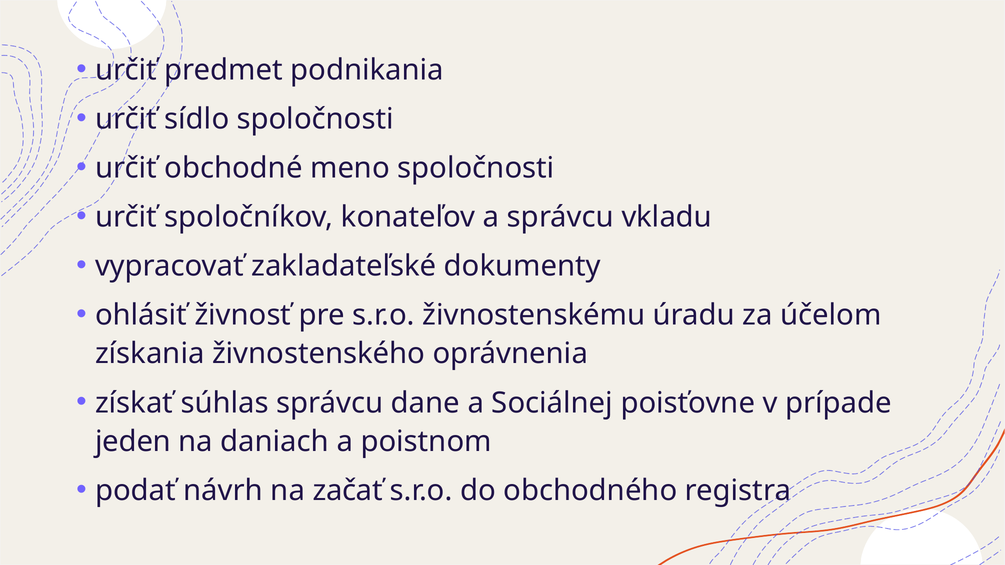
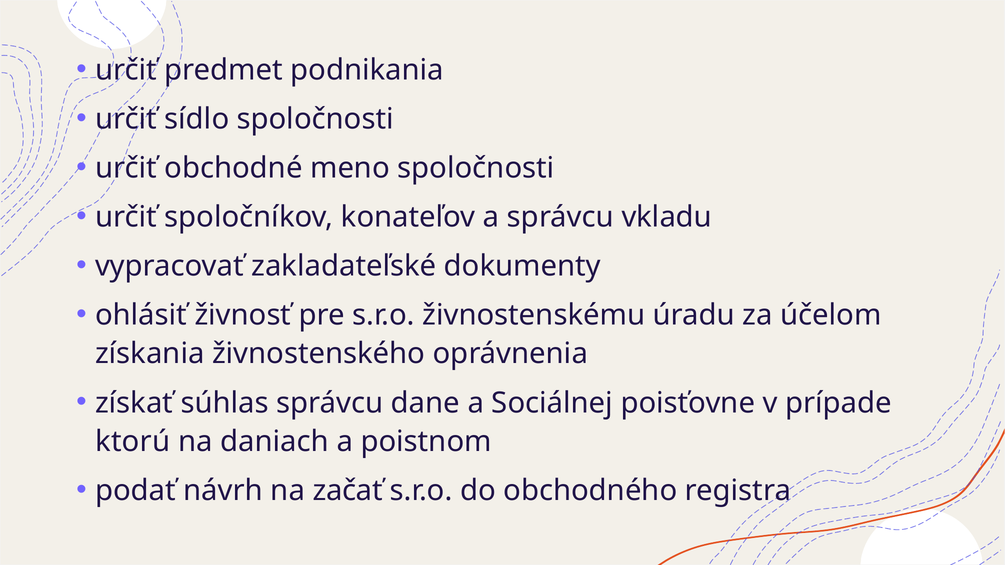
jeden: jeden -> ktorú
